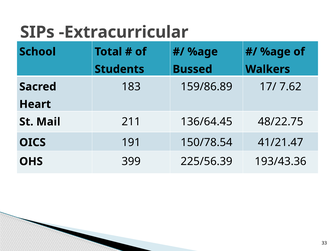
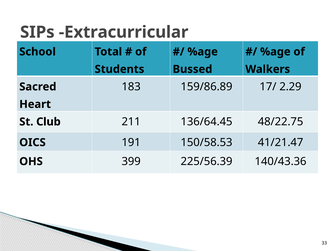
7.62: 7.62 -> 2.29
Mail: Mail -> Club
150/78.54: 150/78.54 -> 150/58.53
193/43.36: 193/43.36 -> 140/43.36
